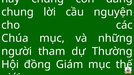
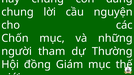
Chúa: Chúa -> Chốn
